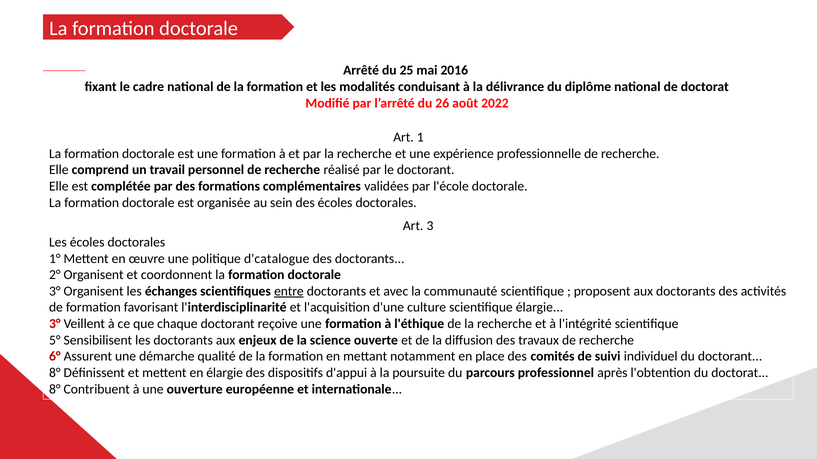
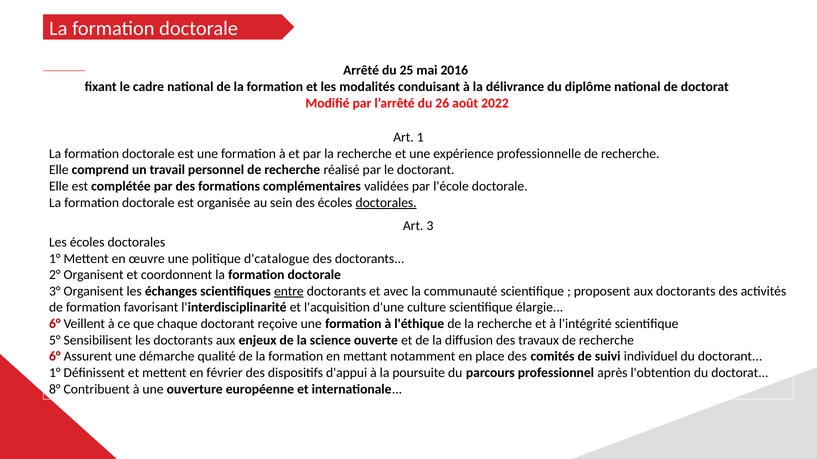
doctorales at (386, 203) underline: none -> present
3° at (55, 324): 3° -> 6°
8° at (55, 373): 8° -> 1°
en élargie: élargie -> février
